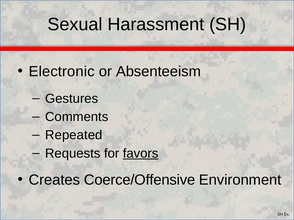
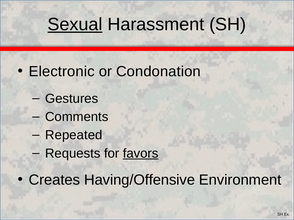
Sexual underline: none -> present
Absenteeism: Absenteeism -> Condonation
Coerce/Offensive: Coerce/Offensive -> Having/Offensive
